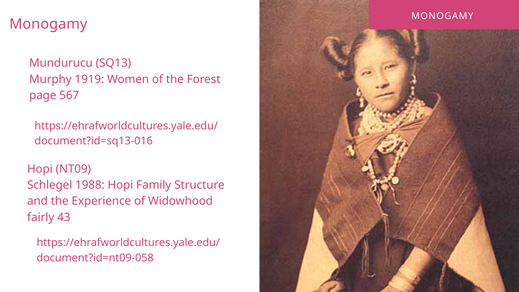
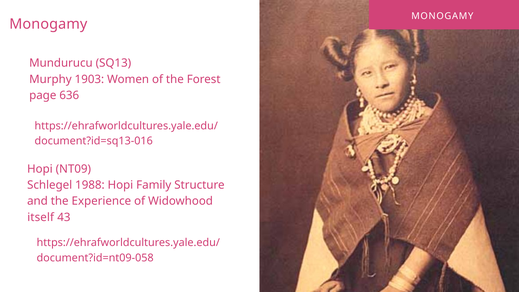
1919: 1919 -> 1903
567: 567 -> 636
fairly: fairly -> itself
